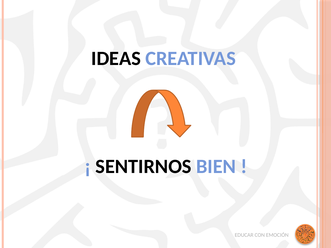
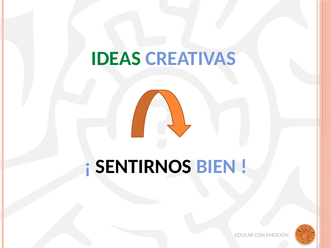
IDEAS colour: black -> green
